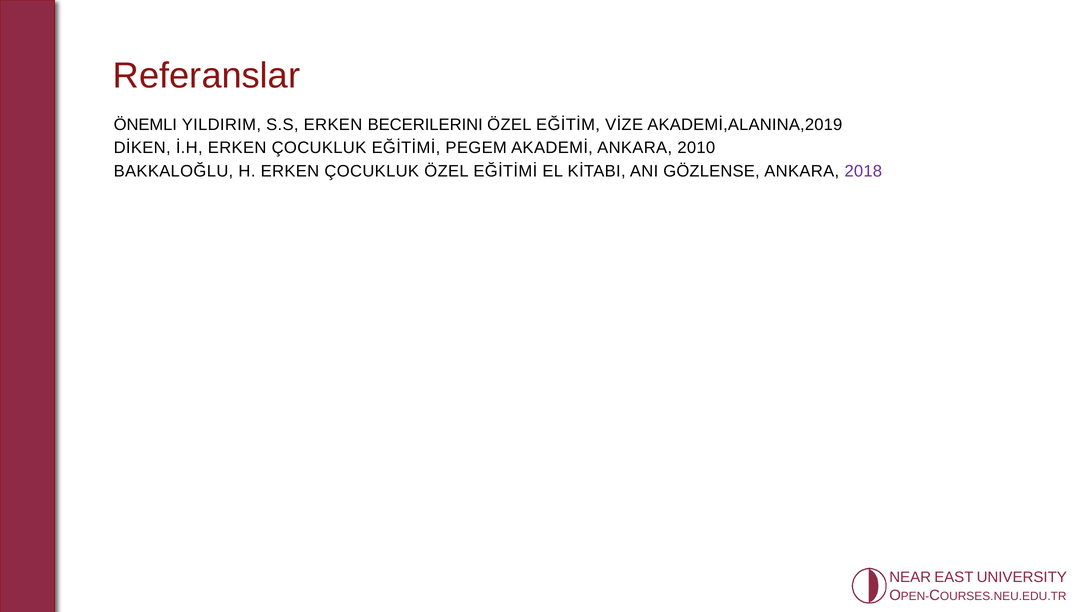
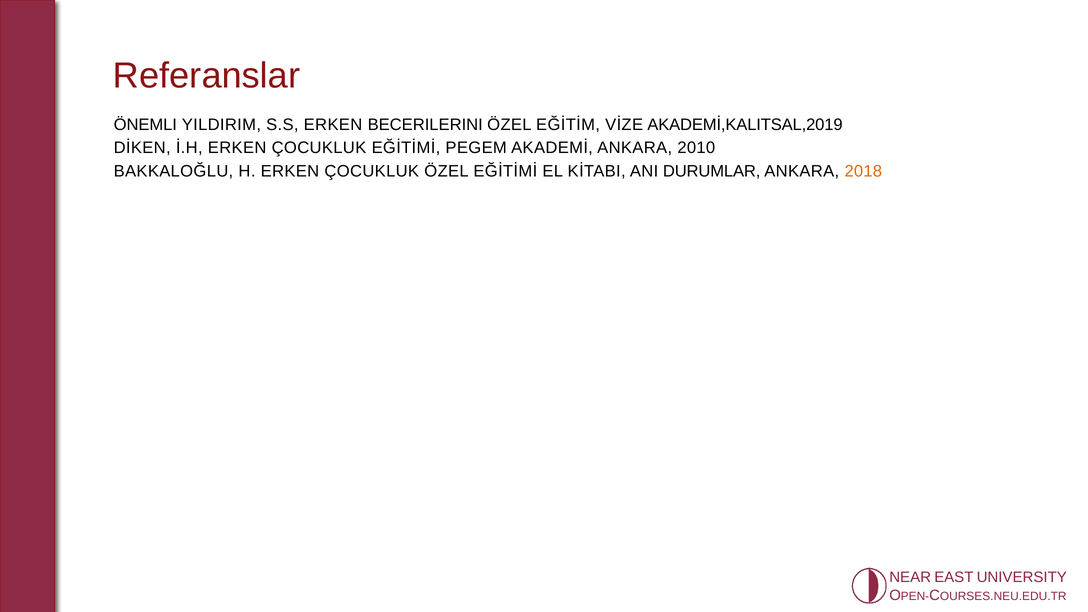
AKADEMİ,ALANINA,2019: AKADEMİ,ALANINA,2019 -> AKADEMİ,KALITSAL,2019
GÖZLENSE: GÖZLENSE -> DURUMLAR
2018 colour: purple -> orange
